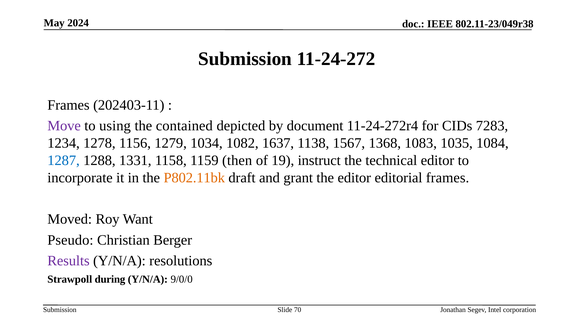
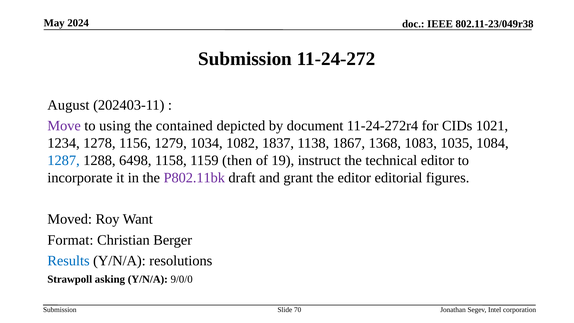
Frames at (68, 105): Frames -> August
7283: 7283 -> 1021
1637: 1637 -> 1837
1567: 1567 -> 1867
1331: 1331 -> 6498
P802.11bk colour: orange -> purple
editorial frames: frames -> figures
Pseudo: Pseudo -> Format
Results colour: purple -> blue
during: during -> asking
